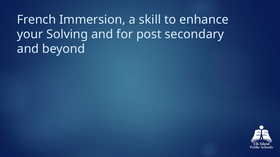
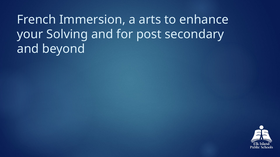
skill: skill -> arts
